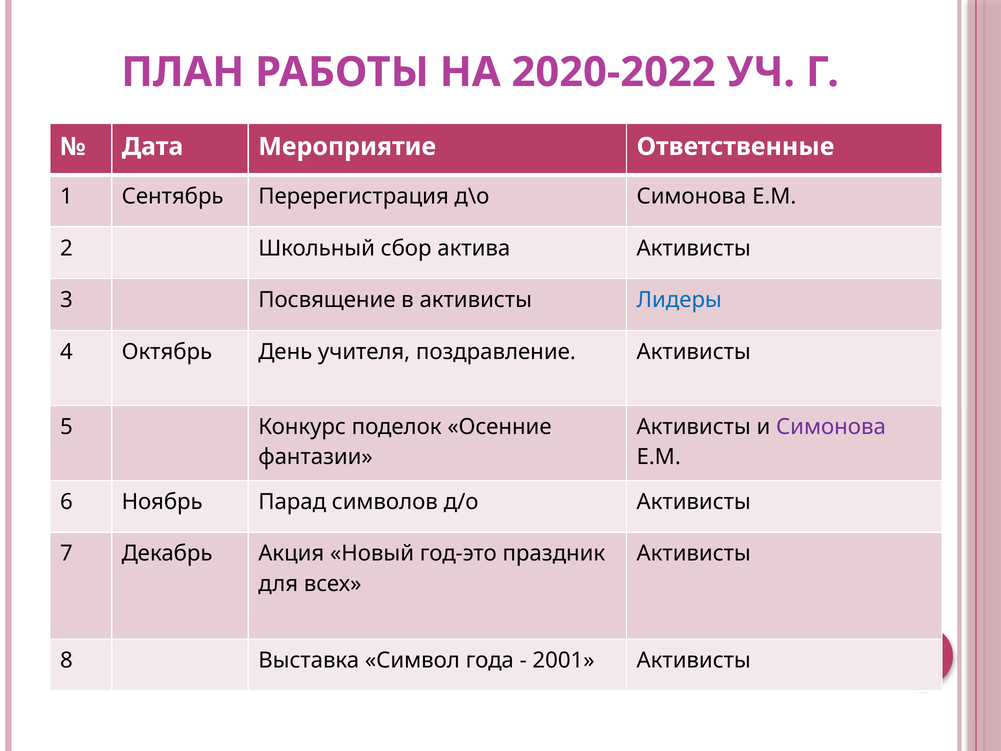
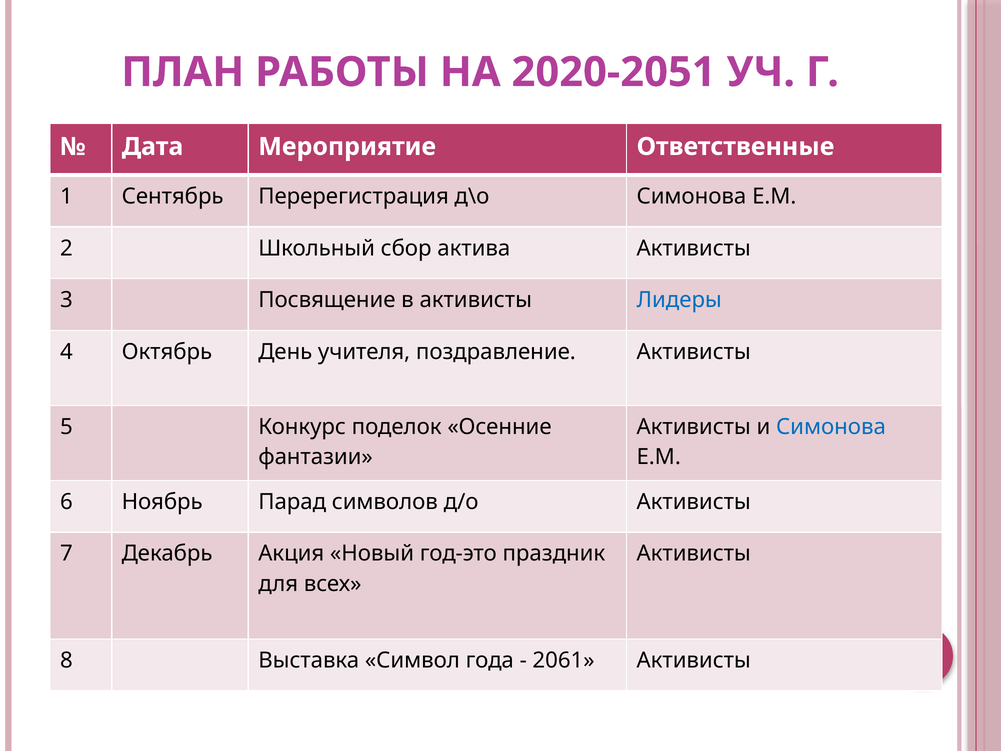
2020-2022: 2020-2022 -> 2020-2051
Симонова at (831, 427) colour: purple -> blue
2001: 2001 -> 2061
